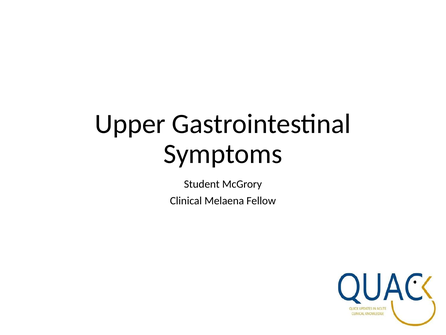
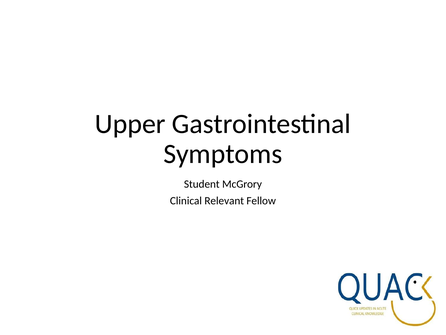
Melaena: Melaena -> Relevant
